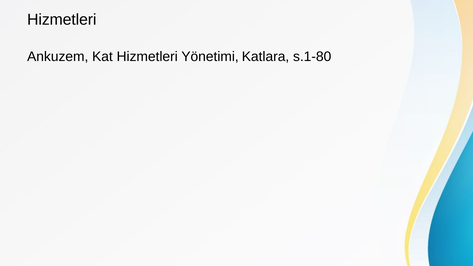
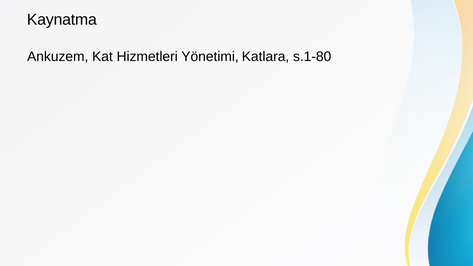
Hizmetleri at (62, 20): Hizmetleri -> Kaynatma
